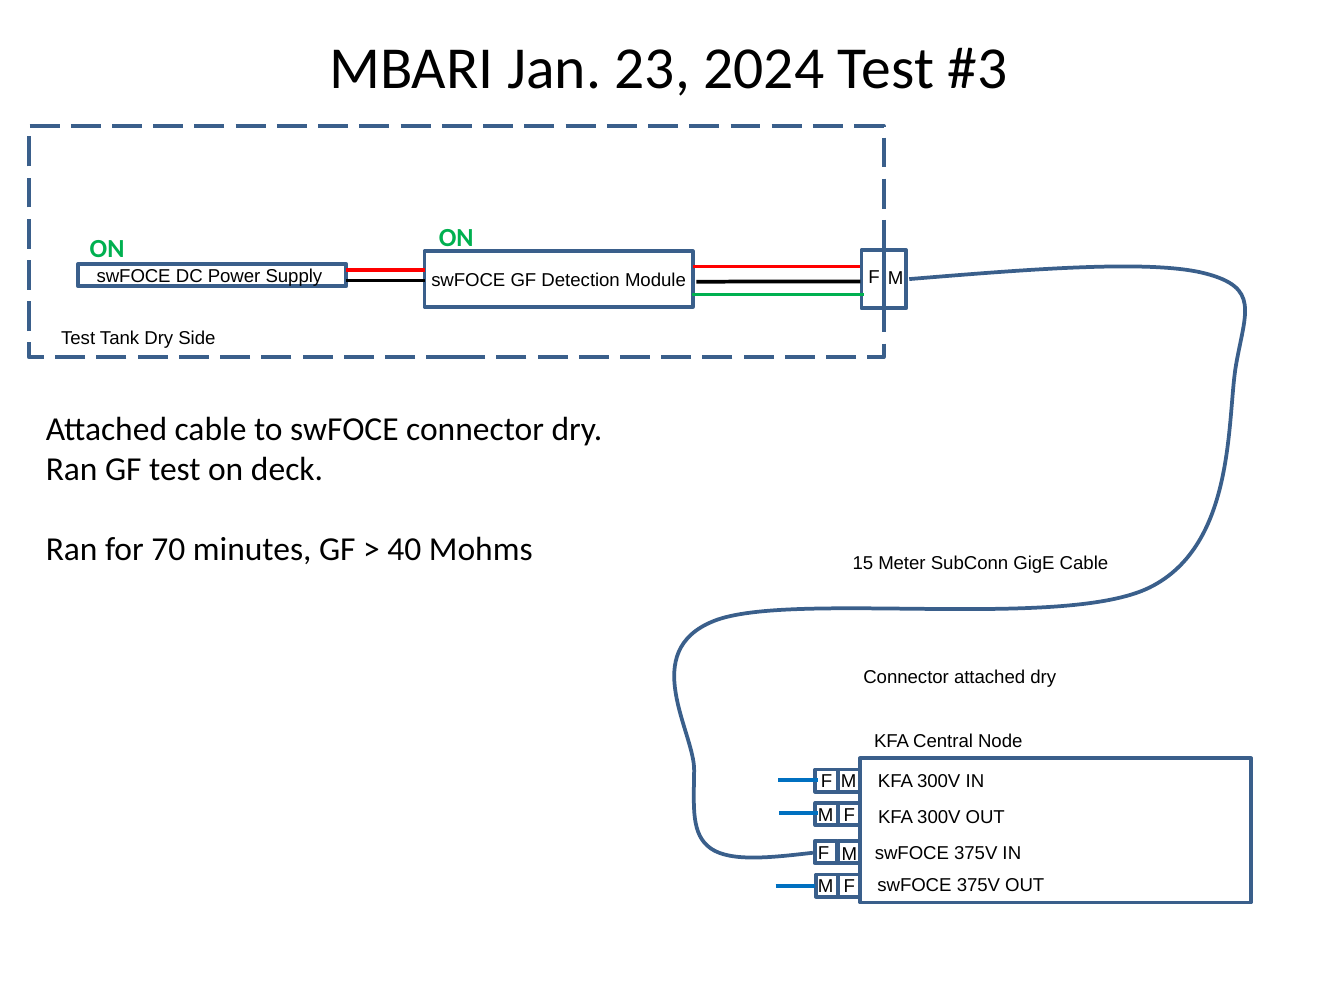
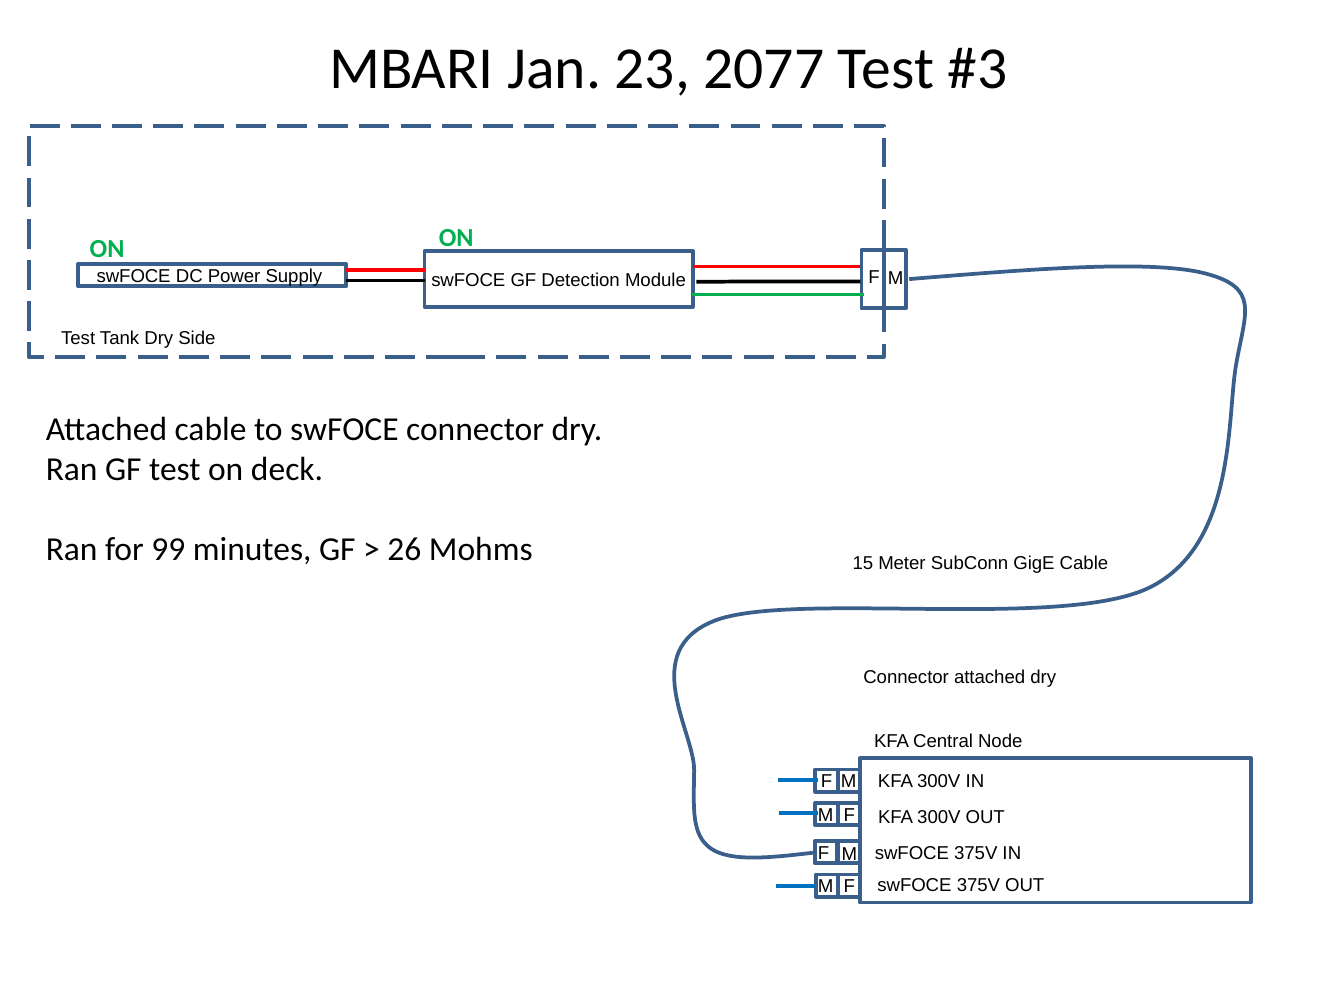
2024: 2024 -> 2077
70: 70 -> 99
40: 40 -> 26
